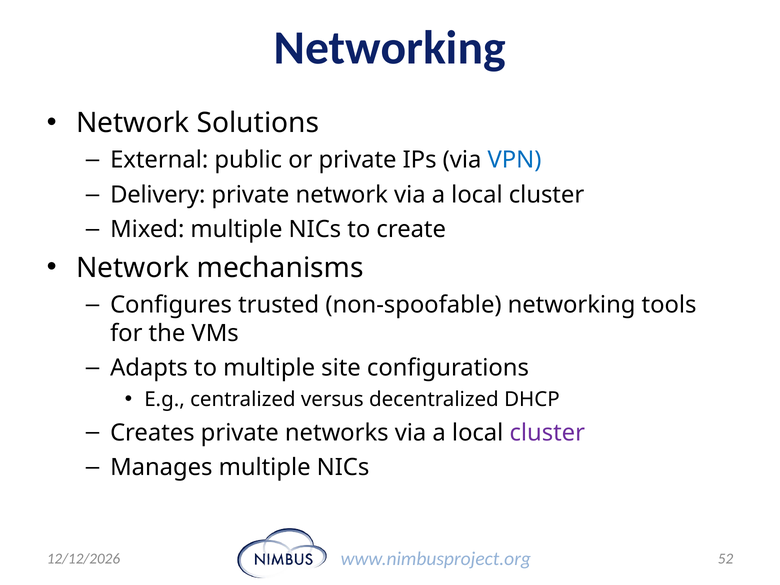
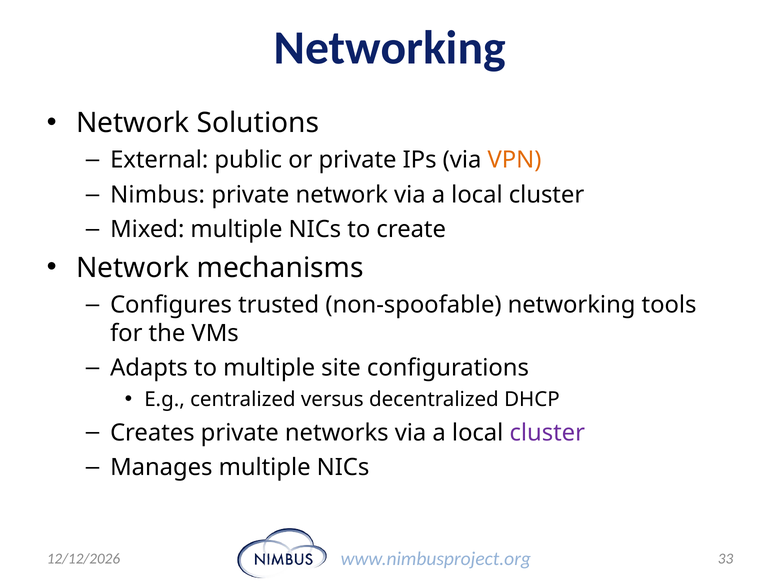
VPN colour: blue -> orange
Delivery: Delivery -> Nimbus
52: 52 -> 33
